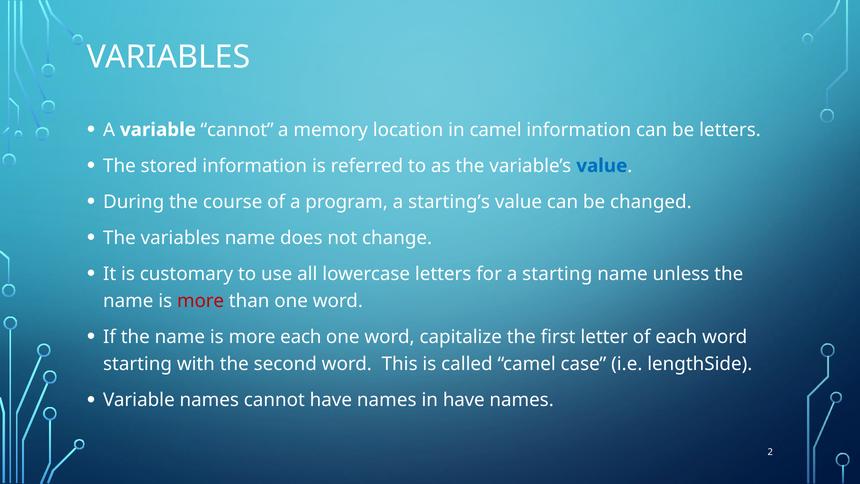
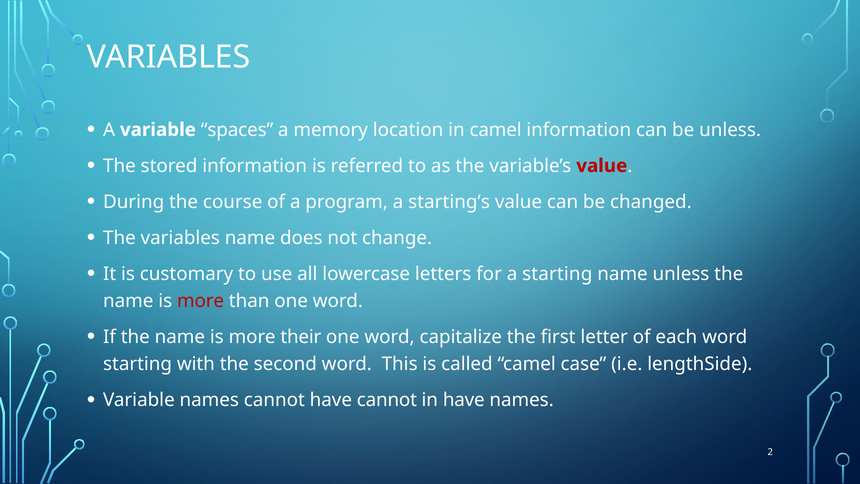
variable cannot: cannot -> spaces
be letters: letters -> unless
value at (602, 166) colour: blue -> red
more each: each -> their
cannot have names: names -> cannot
